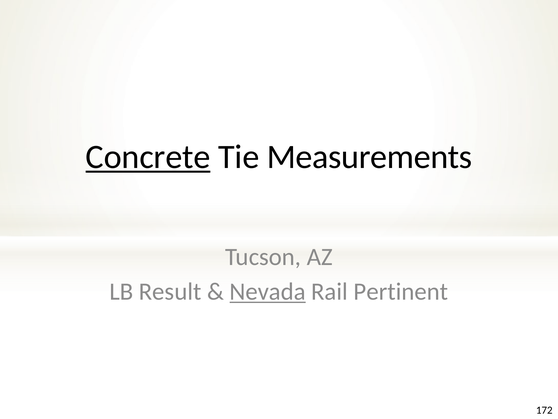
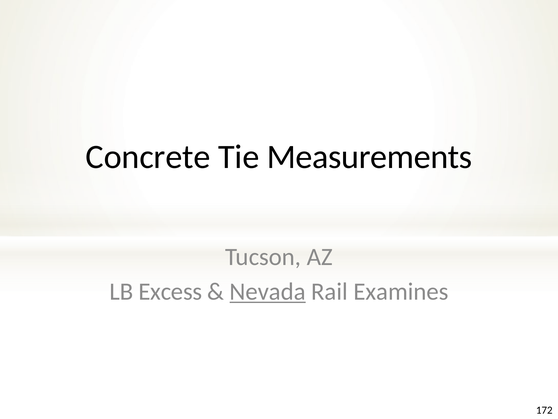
Concrete underline: present -> none
Result: Result -> Excess
Pertinent: Pertinent -> Examines
